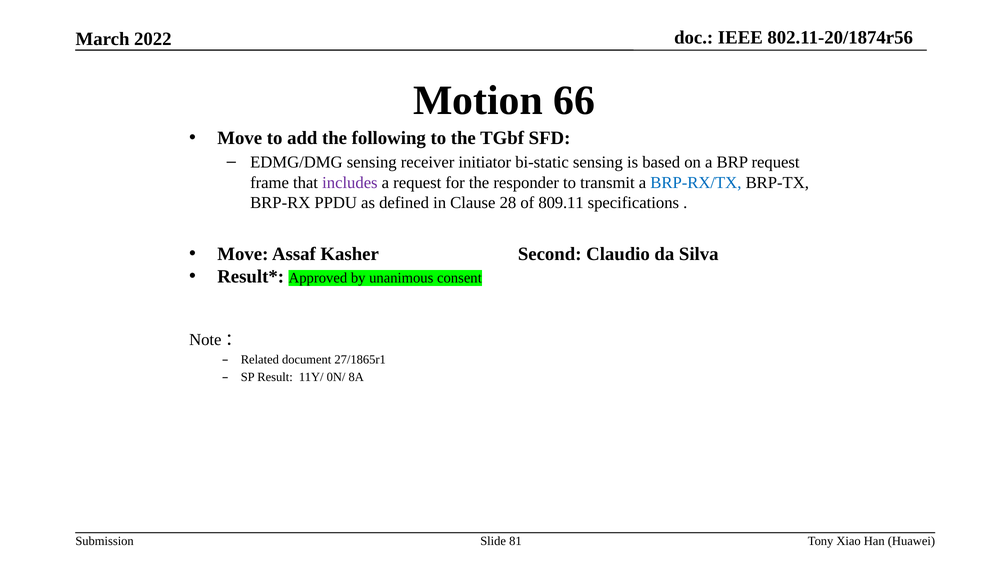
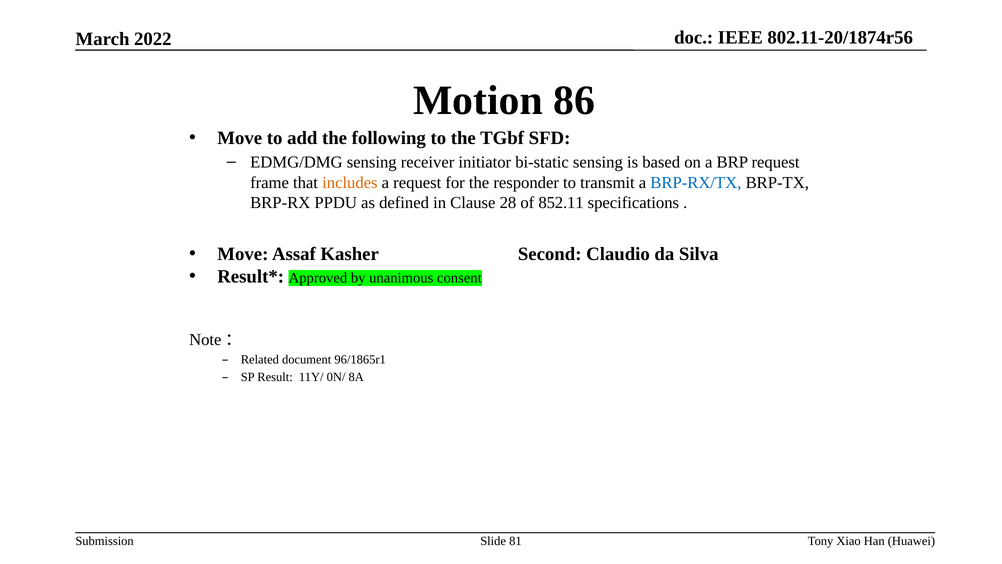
66: 66 -> 86
includes colour: purple -> orange
809.11: 809.11 -> 852.11
27/1865r1: 27/1865r1 -> 96/1865r1
